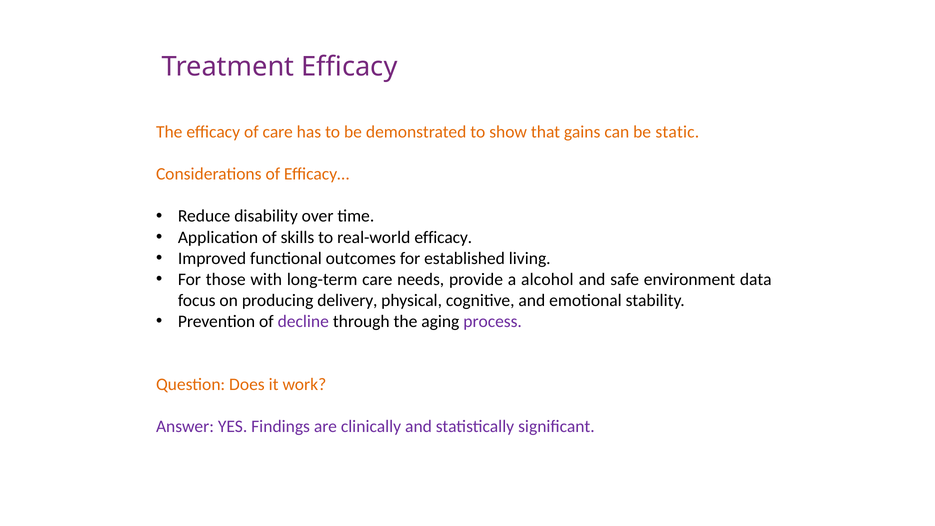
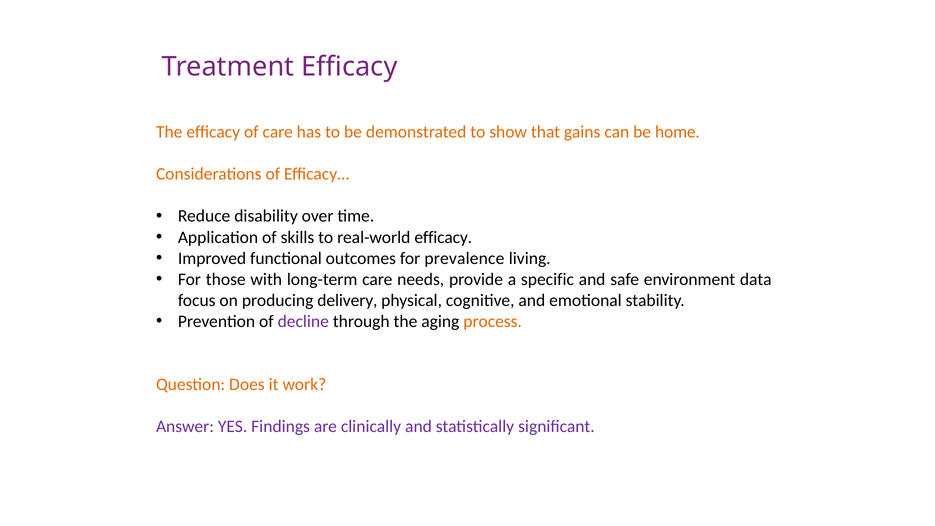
static: static -> home
established: established -> prevalence
alcohol: alcohol -> specific
process colour: purple -> orange
